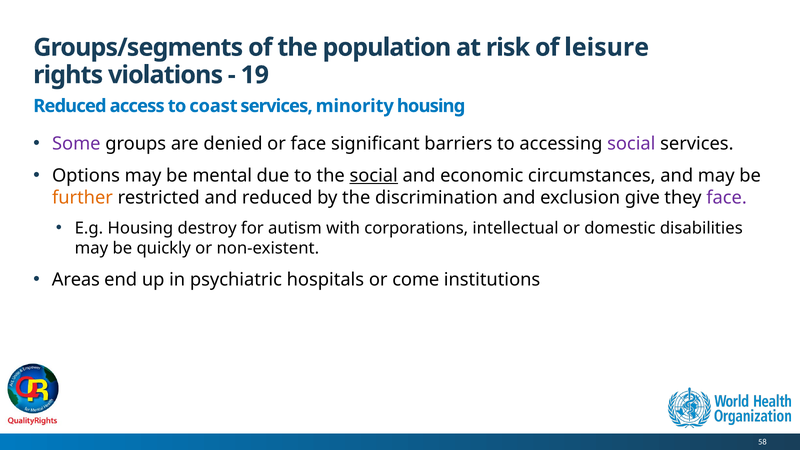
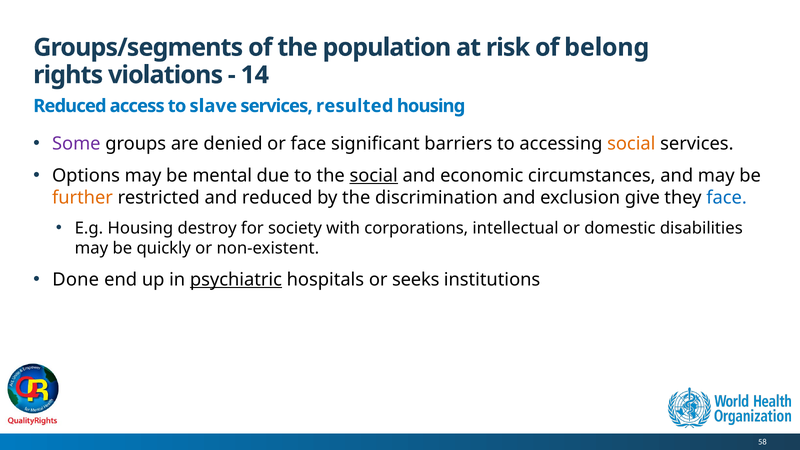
leisure: leisure -> belong
19: 19 -> 14
coast: coast -> slave
minority: minority -> resulted
social at (631, 144) colour: purple -> orange
face at (727, 197) colour: purple -> blue
autism: autism -> society
Areas: Areas -> Done
psychiatric underline: none -> present
come: come -> seeks
